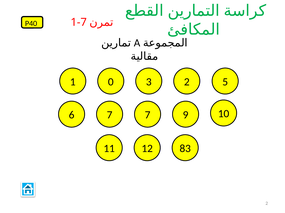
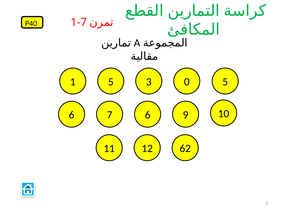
1 0: 0 -> 5
3 2: 2 -> 0
7 7: 7 -> 6
83: 83 -> 62
